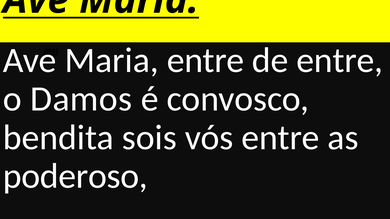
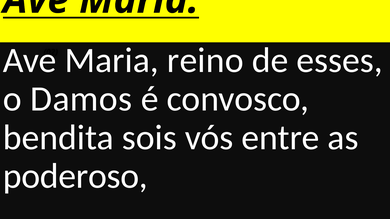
Maria entre: entre -> reino
de entre: entre -> esses
